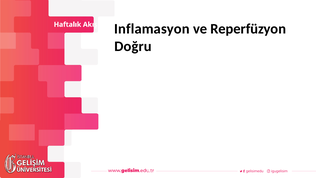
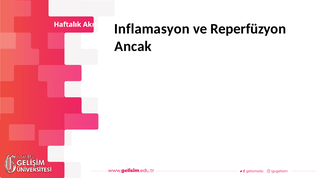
Doğru: Doğru -> Ancak
